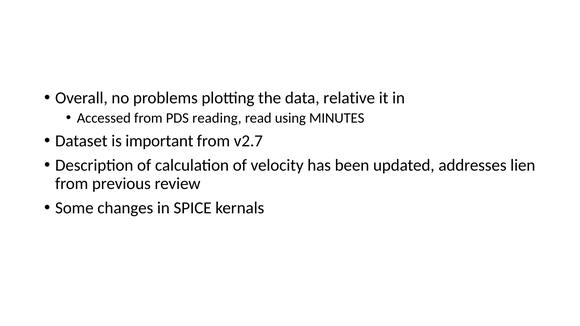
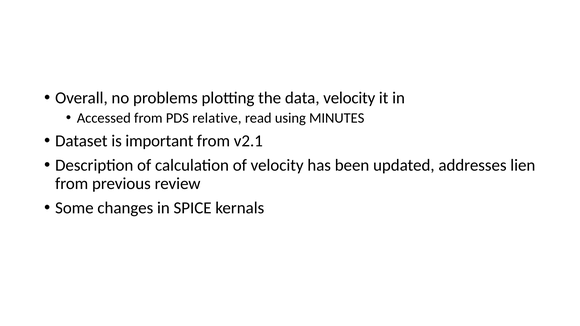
data relative: relative -> velocity
reading: reading -> relative
v2.7: v2.7 -> v2.1
